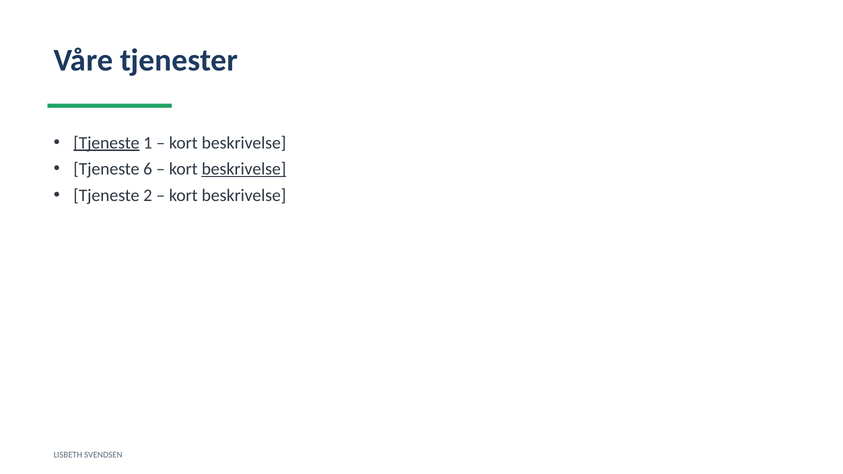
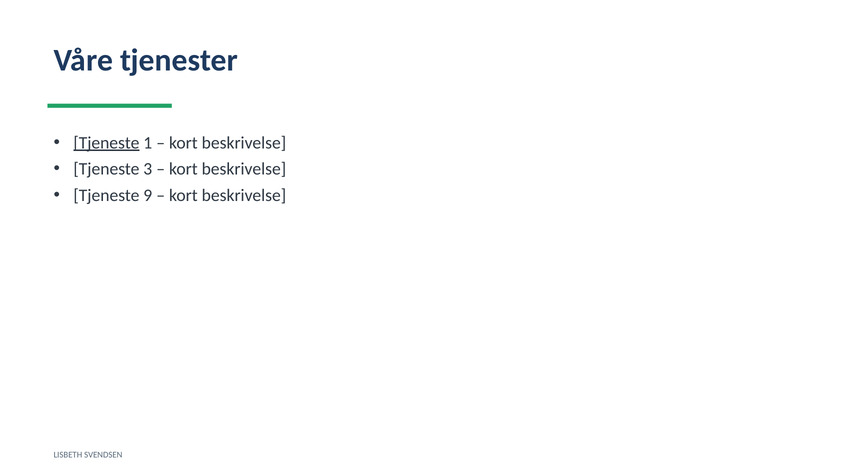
6: 6 -> 3
beskrivelse at (244, 169) underline: present -> none
2: 2 -> 9
